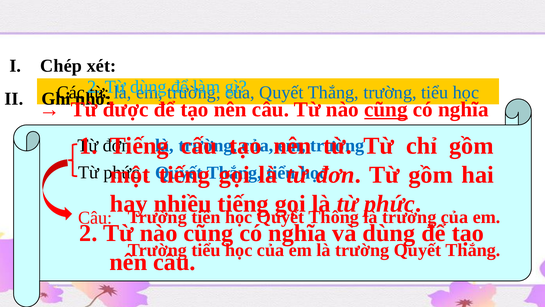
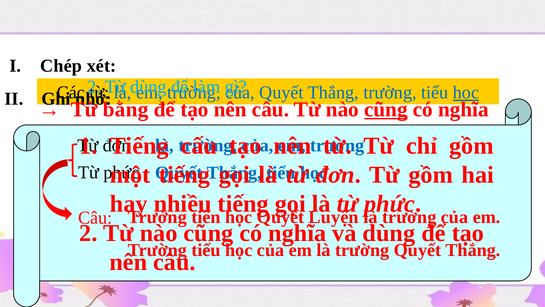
học at (466, 92) underline: none -> present
được: được -> bằng
Thông: Thông -> Luyện
